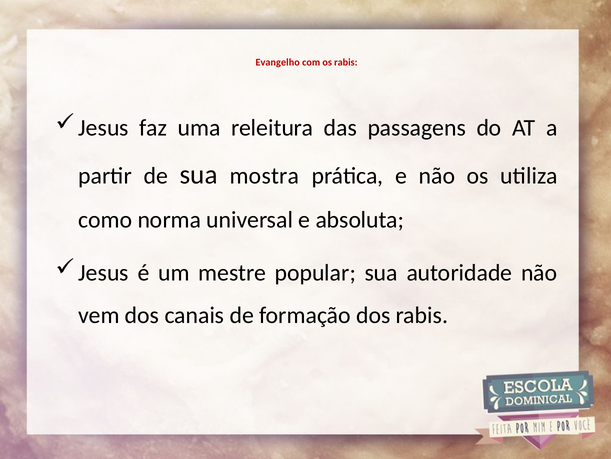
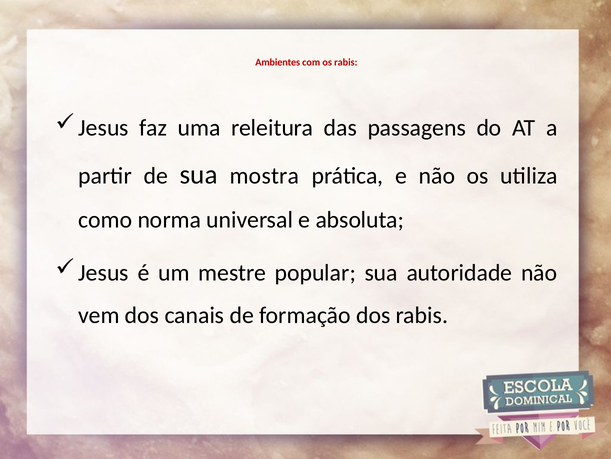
Evangelho: Evangelho -> Ambientes
